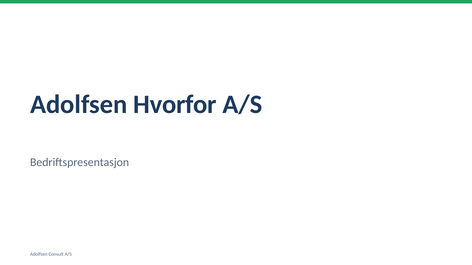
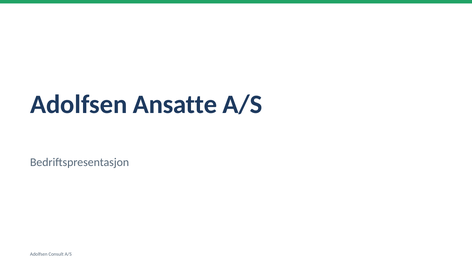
Hvorfor: Hvorfor -> Ansatte
